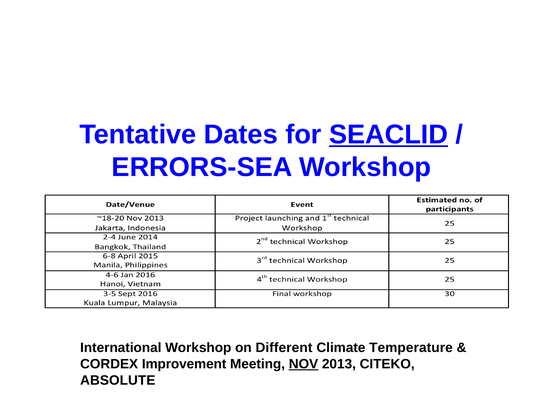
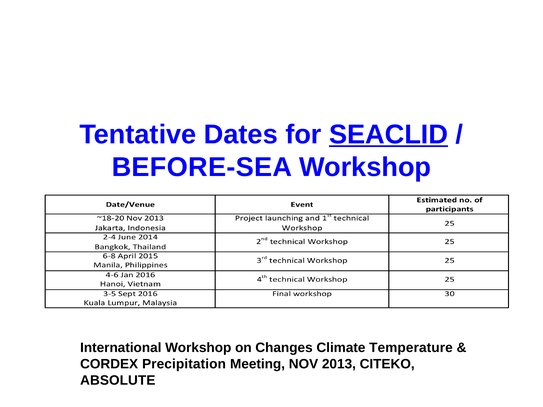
ERRORS-SEA: ERRORS-SEA -> BEFORE-SEA
Different: Different -> Changes
Improvement: Improvement -> Precipitation
NOV underline: present -> none
